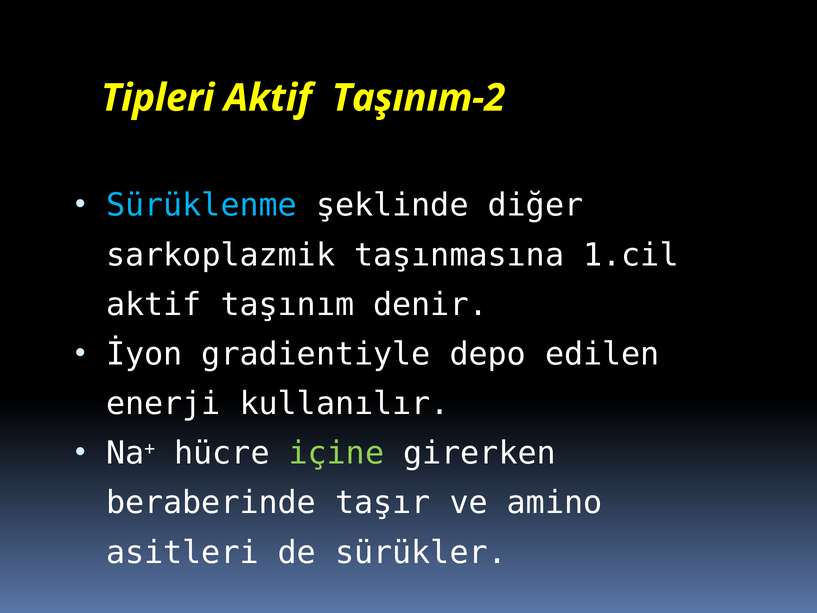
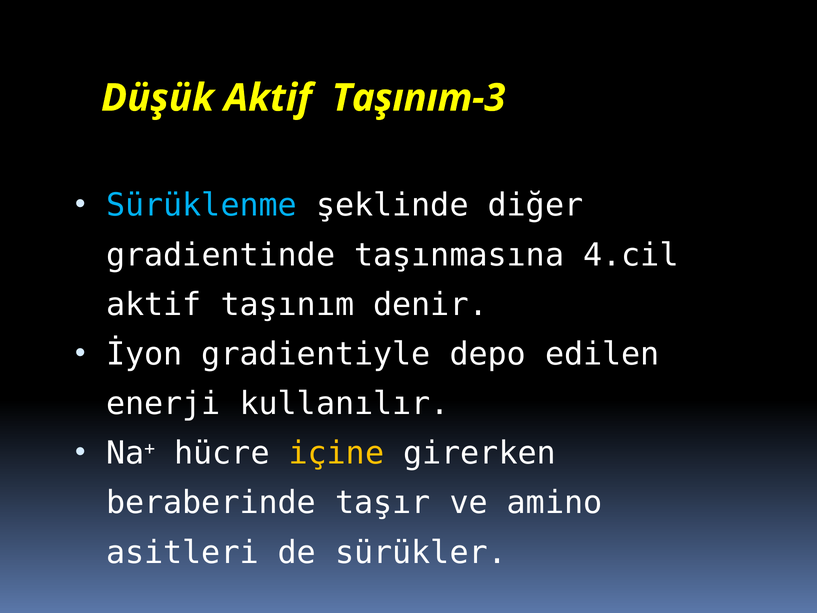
Tipleri: Tipleri -> Düşük
Taşınım-2: Taşınım-2 -> Taşınım-3
sarkoplazmik: sarkoplazmik -> gradientinde
1.cil: 1.cil -> 4.cil
içine colour: light green -> yellow
